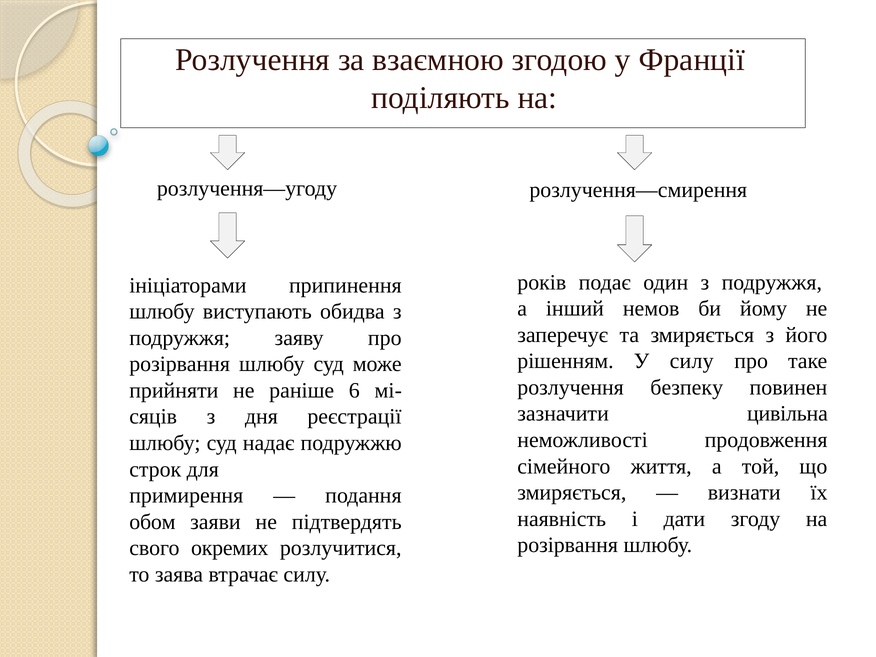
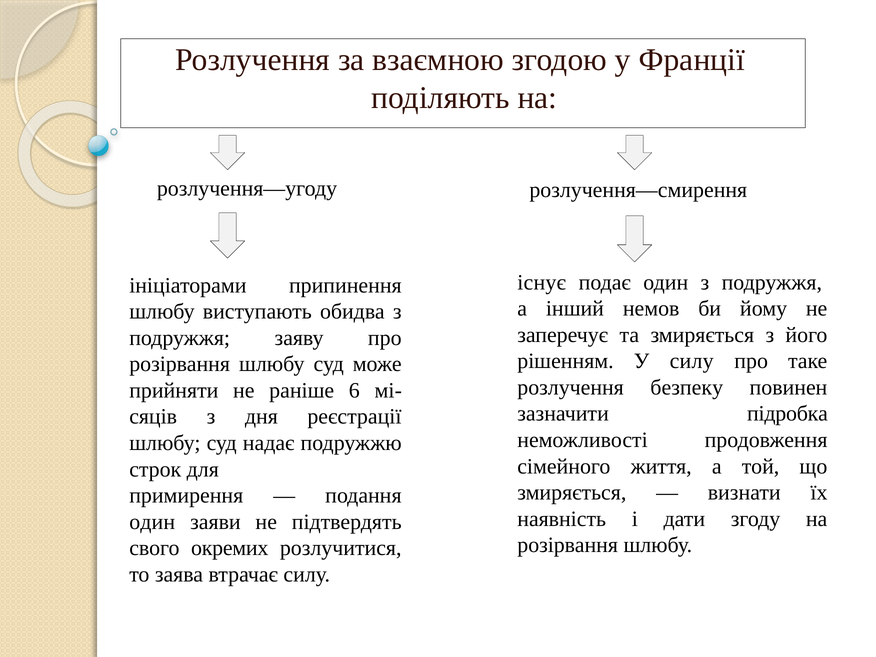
років: років -> існує
цивільна: цивільна -> підробка
обом at (152, 522): обом -> один
